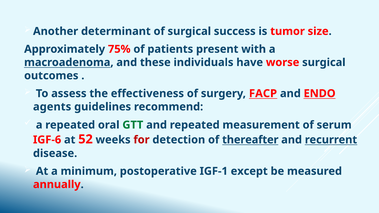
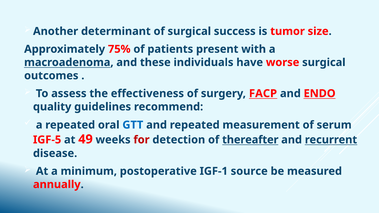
agents: agents -> quality
GTT colour: green -> blue
IGF-6: IGF-6 -> IGF-5
52: 52 -> 49
except: except -> source
